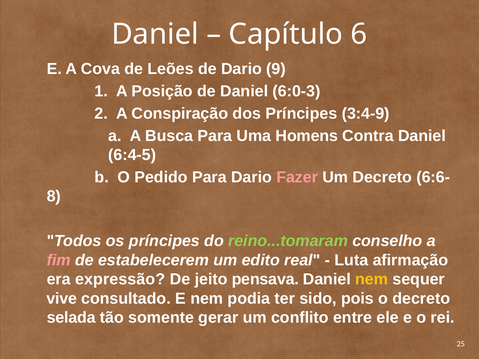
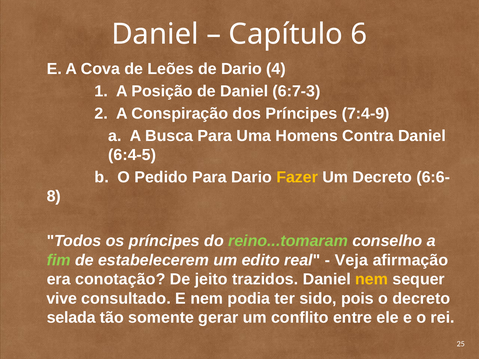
9: 9 -> 4
6:0-3: 6:0-3 -> 6:7-3
3:4-9: 3:4-9 -> 7:4-9
Fazer colour: pink -> yellow
fim colour: pink -> light green
Luta: Luta -> Veja
expressão: expressão -> conotação
pensava: pensava -> trazidos
